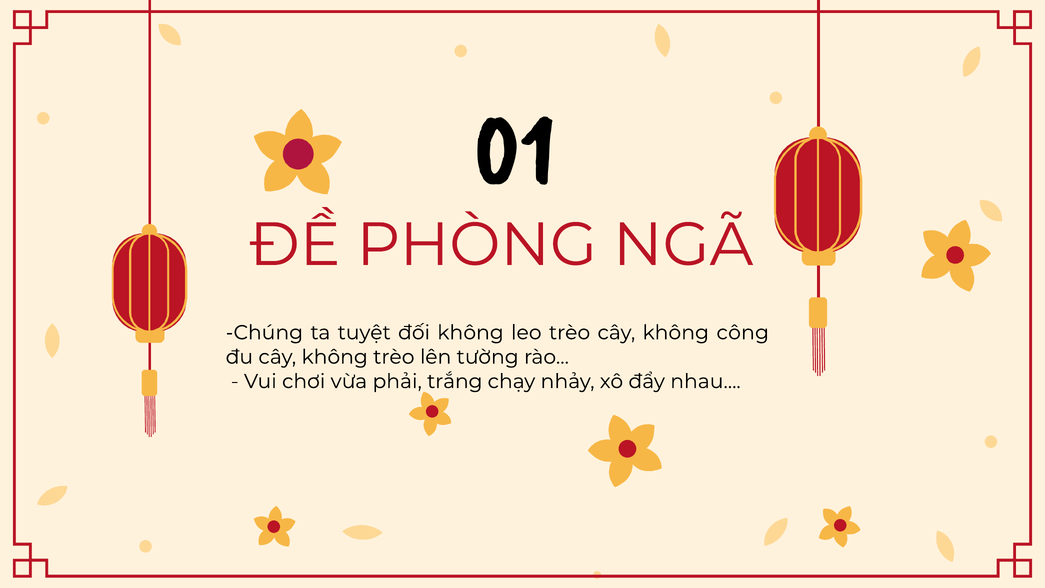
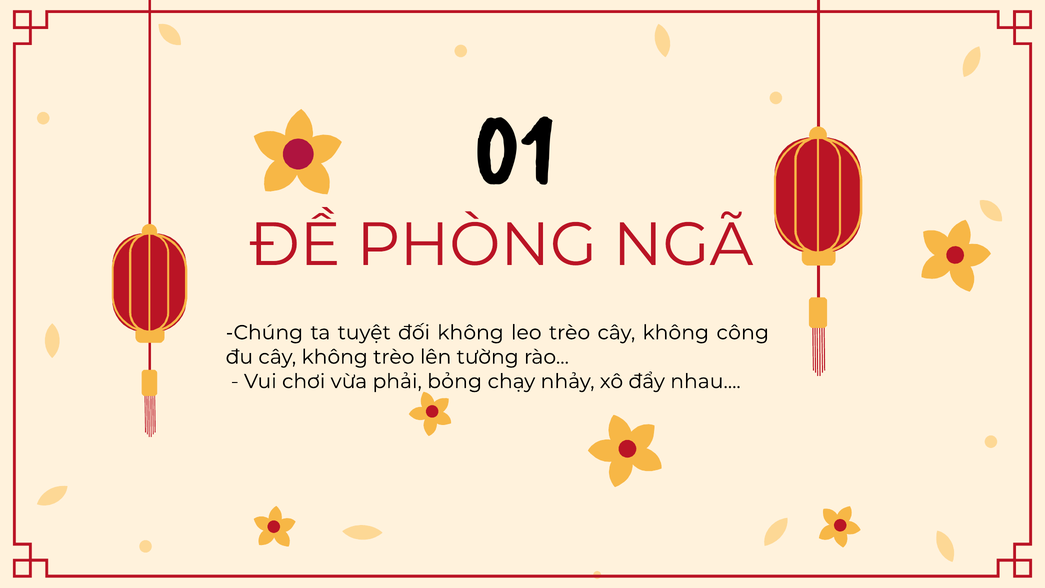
trắng: trắng -> bỏng
